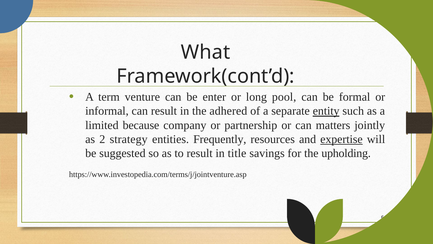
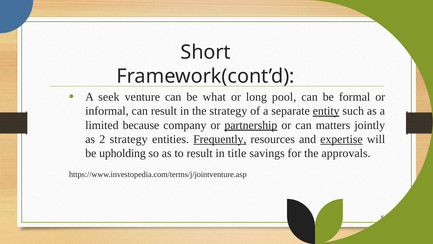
What: What -> Short
term: term -> seek
enter: enter -> what
the adhered: adhered -> strategy
partnership underline: none -> present
Frequently underline: none -> present
suggested: suggested -> upholding
upholding: upholding -> approvals
